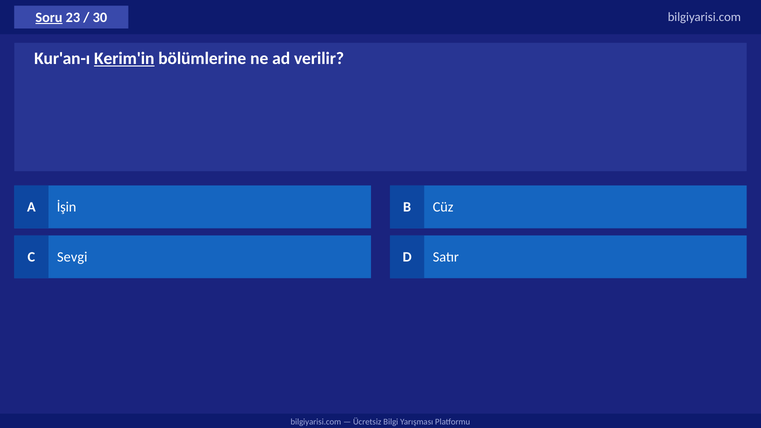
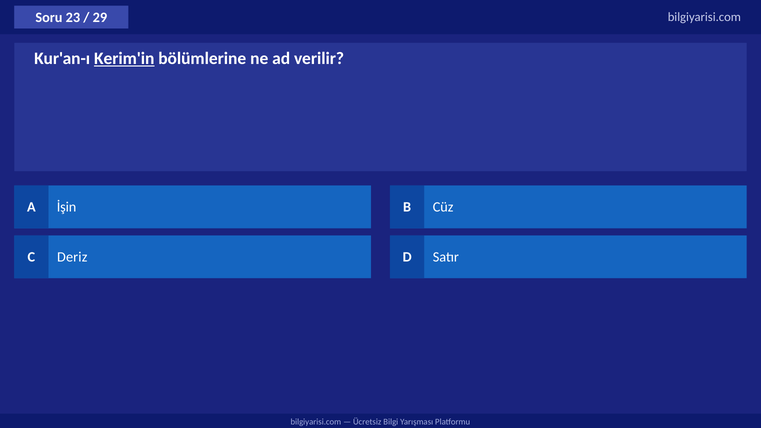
Soru underline: present -> none
30: 30 -> 29
Sevgi: Sevgi -> Deriz
